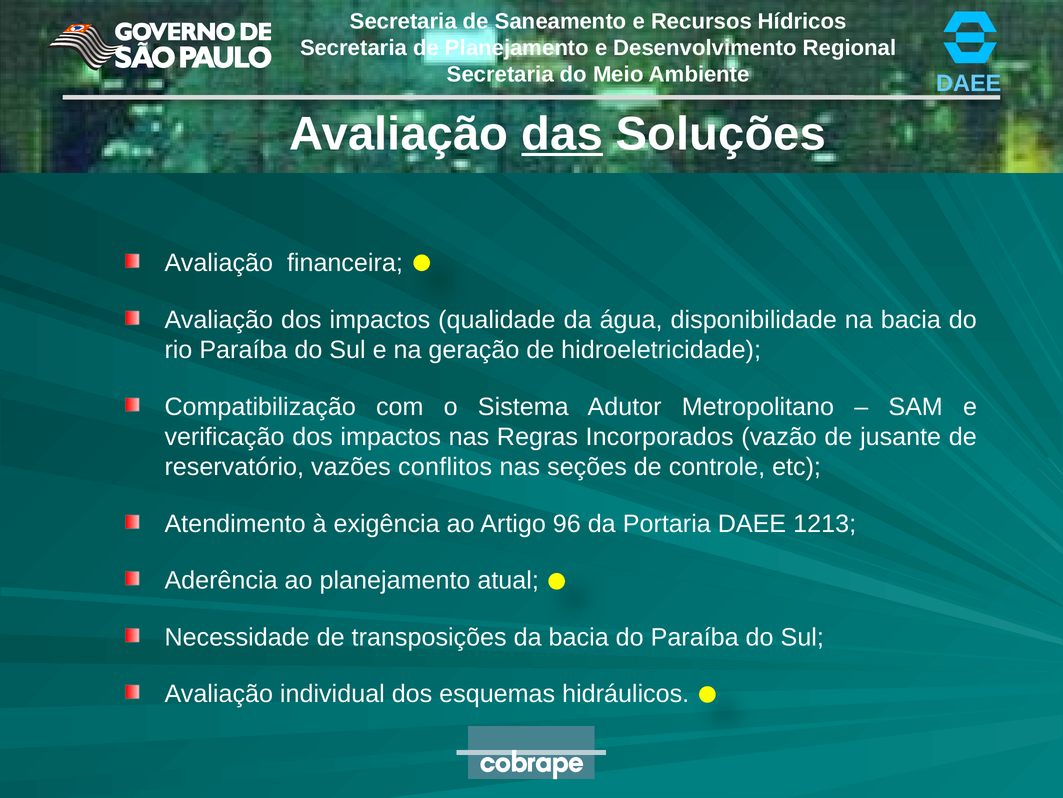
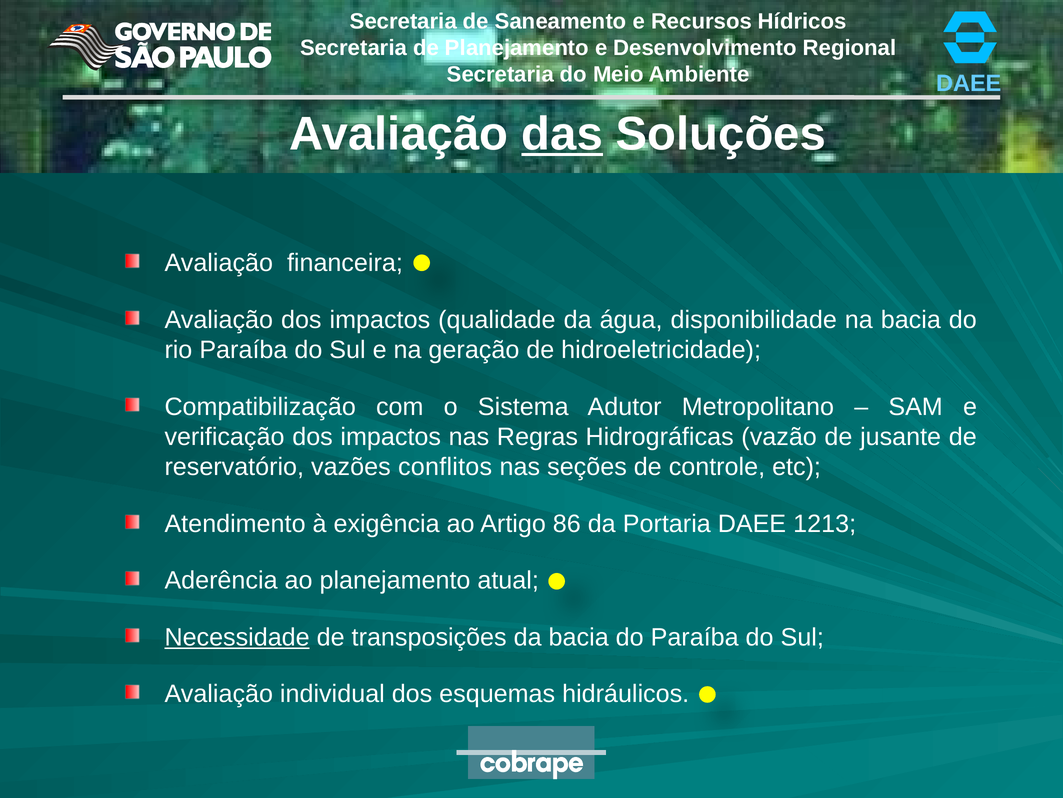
Incorporados: Incorporados -> Hidrográficas
96: 96 -> 86
Necessidade underline: none -> present
